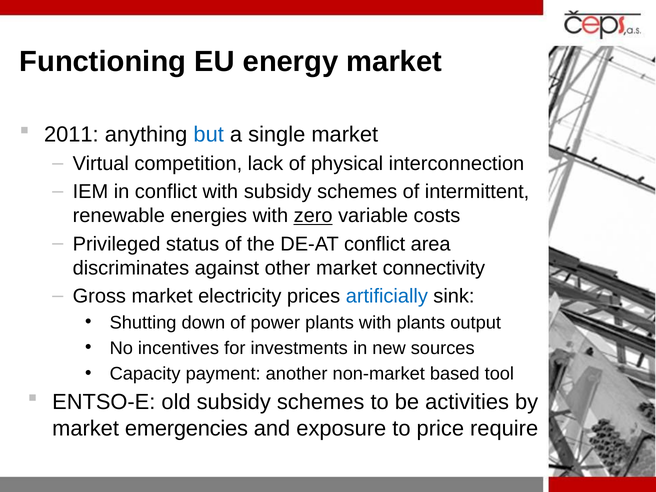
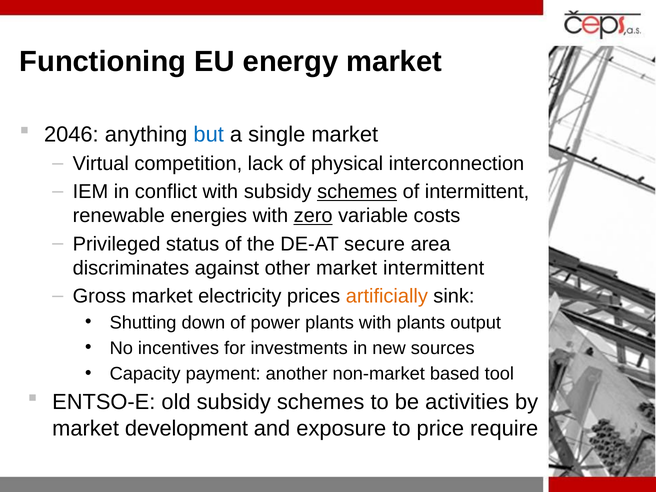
2011: 2011 -> 2046
schemes at (357, 192) underline: none -> present
DE-AT conflict: conflict -> secure
market connectivity: connectivity -> intermittent
artificially colour: blue -> orange
emergencies: emergencies -> development
